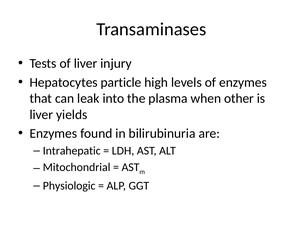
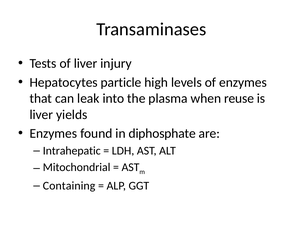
other: other -> reuse
bilirubinuria: bilirubinuria -> diphosphate
Physiologic: Physiologic -> Containing
